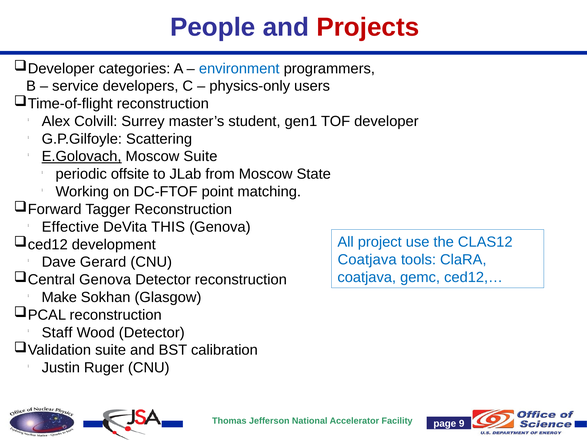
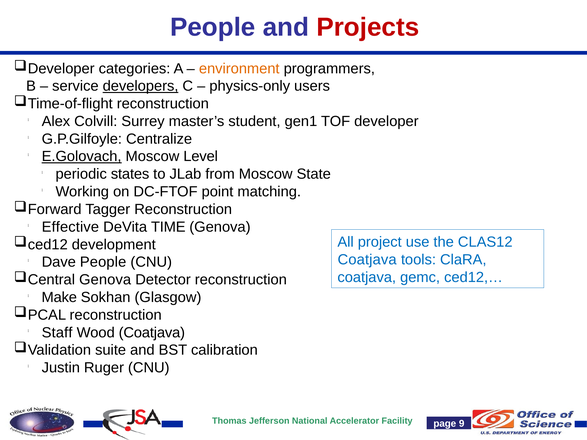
environment colour: blue -> orange
developers underline: none -> present
Scattering: Scattering -> Centralize
Moscow Suite: Suite -> Level
offsite: offsite -> states
THIS: THIS -> TIME
Dave Gerard: Gerard -> People
Wood Detector: Detector -> Coatjava
